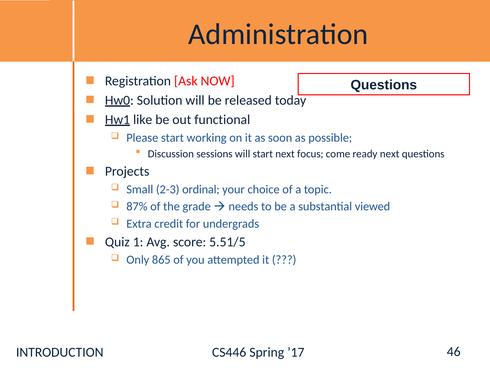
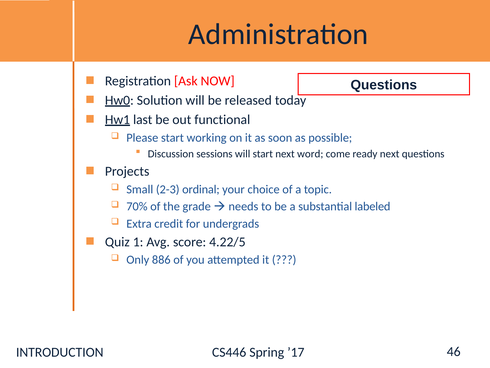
like: like -> last
focus: focus -> word
87%: 87% -> 70%
viewed: viewed -> labeled
5.51/5: 5.51/5 -> 4.22/5
865: 865 -> 886
